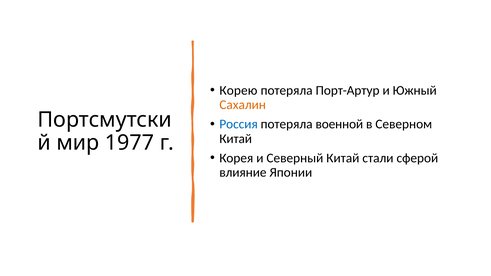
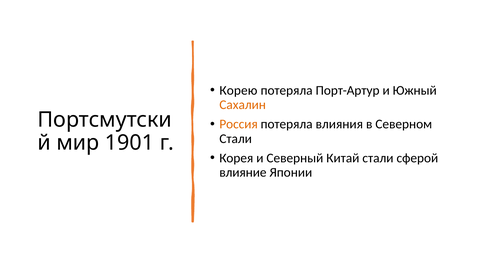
Россия colour: blue -> orange
военной: военной -> влияния
Китай at (236, 139): Китай -> Стали
1977: 1977 -> 1901
